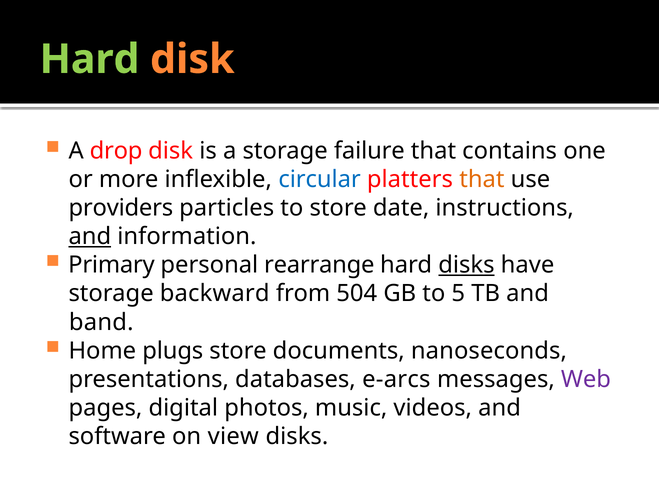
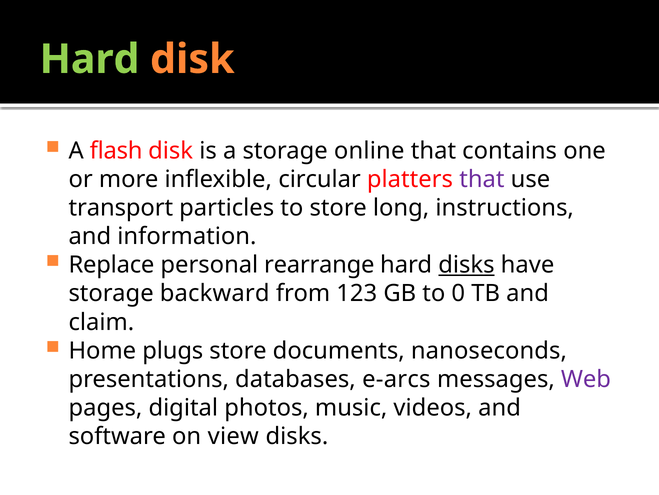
drop: drop -> flash
failure: failure -> online
circular colour: blue -> black
that at (482, 179) colour: orange -> purple
providers: providers -> transport
date: date -> long
and at (90, 236) underline: present -> none
Primary: Primary -> Replace
504: 504 -> 123
5: 5 -> 0
band: band -> claim
